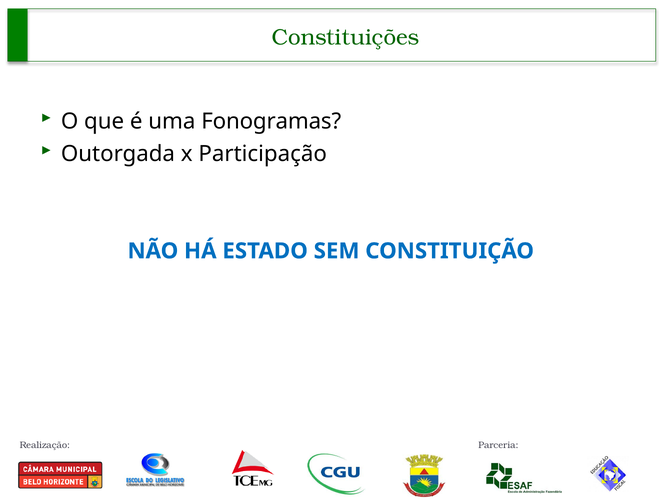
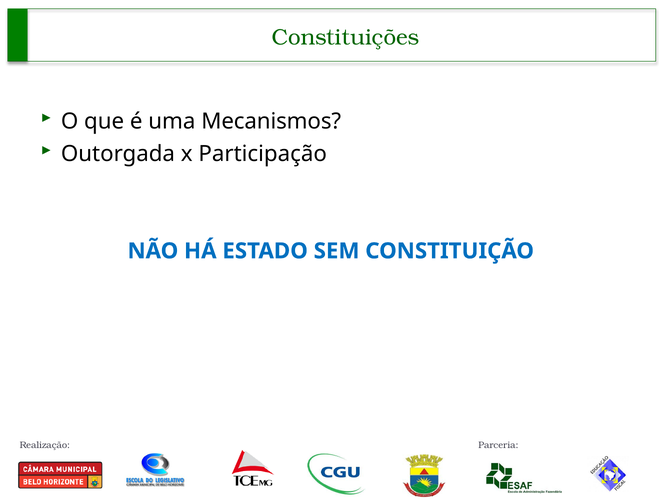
Fonogramas: Fonogramas -> Mecanismos
